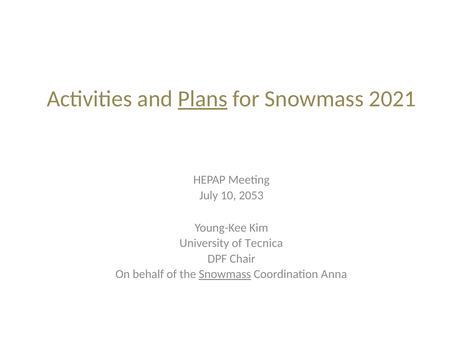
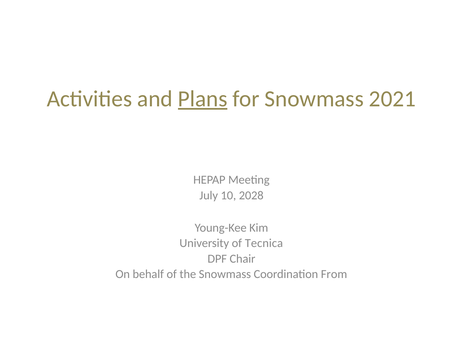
2053: 2053 -> 2028
Snowmass at (225, 274) underline: present -> none
Anna: Anna -> From
